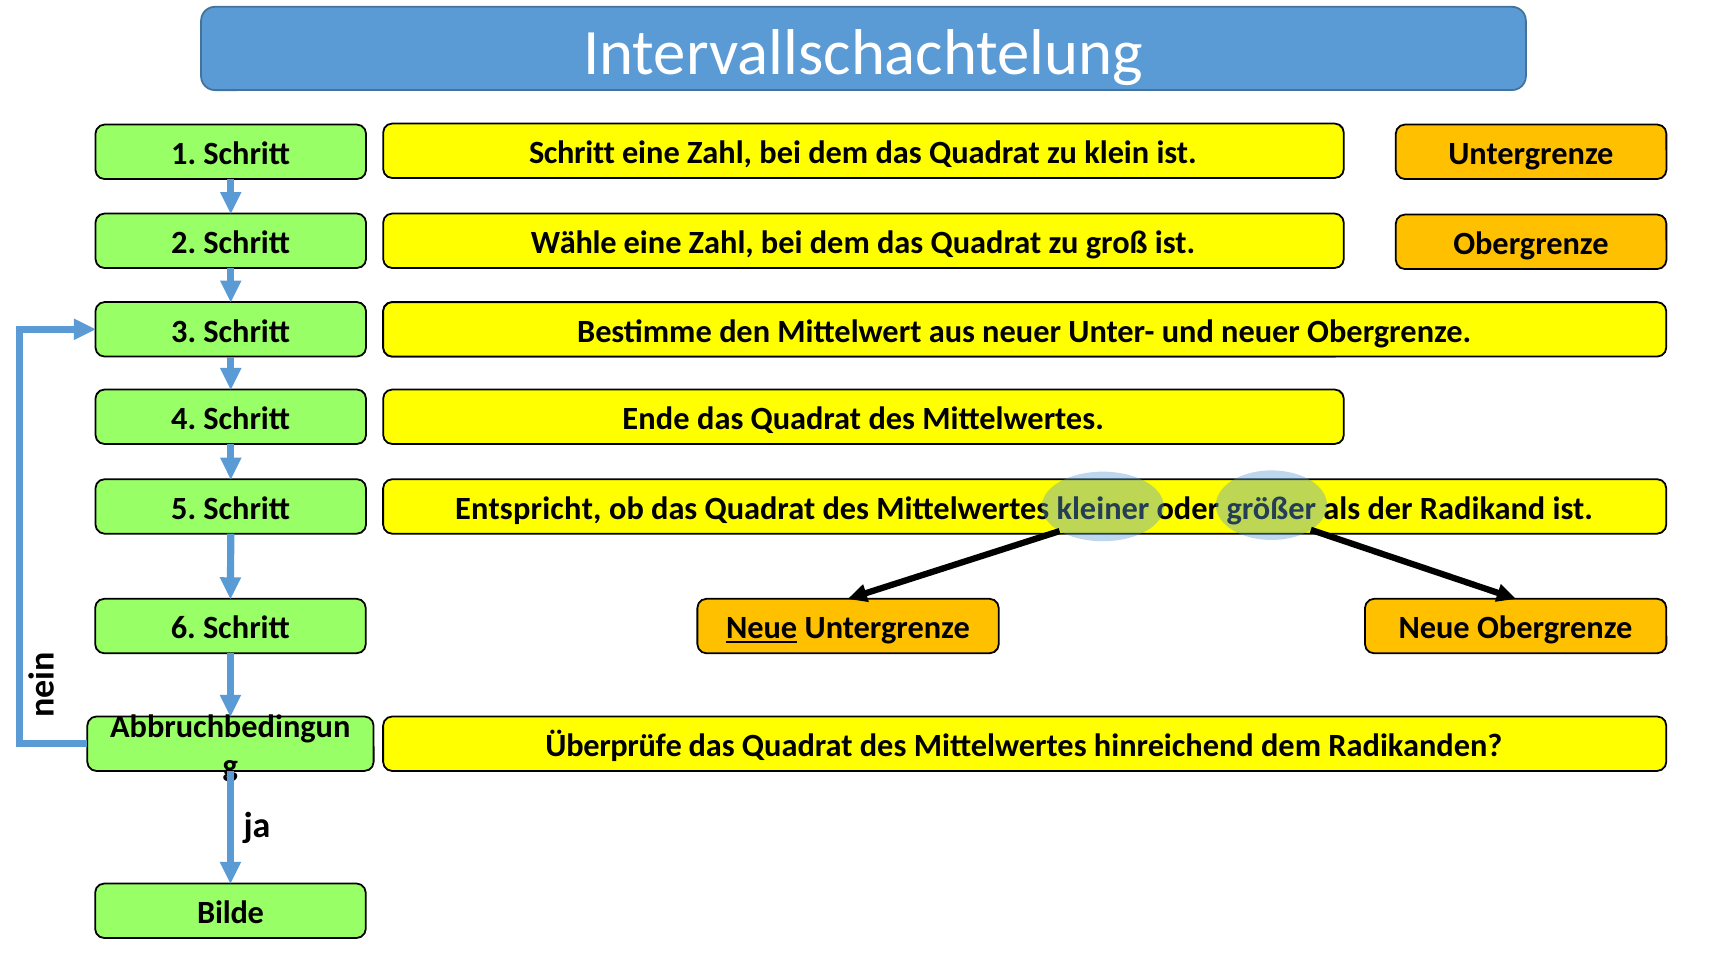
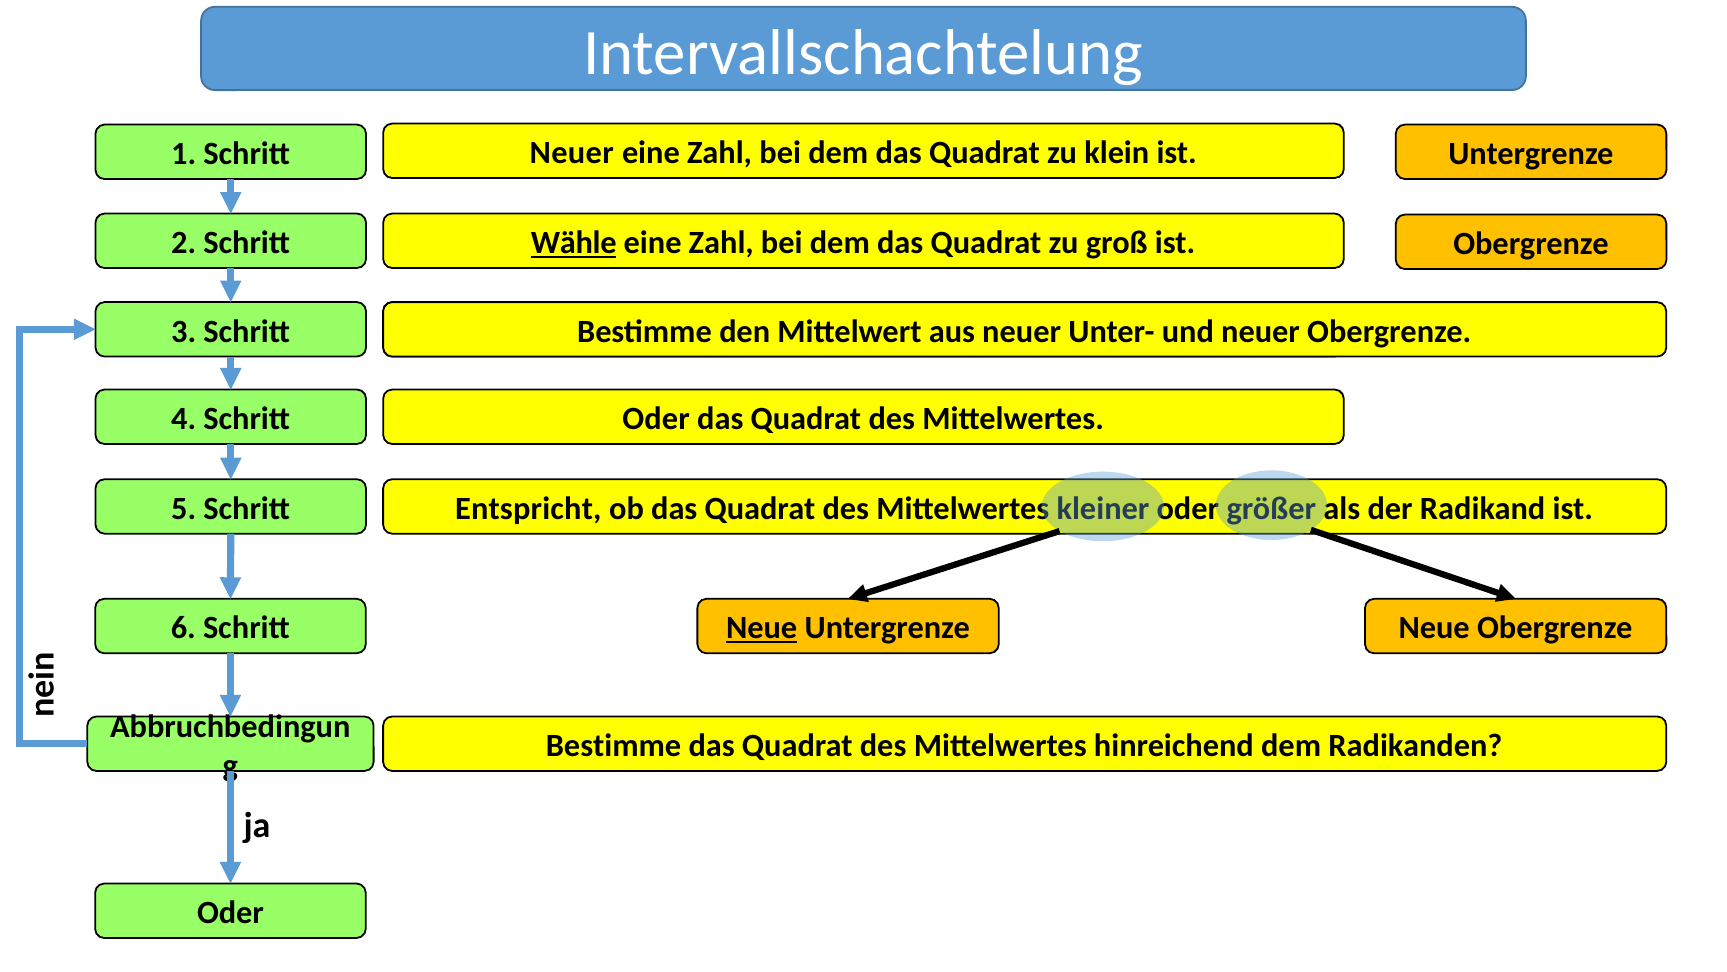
Schritt at (572, 153): Schritt -> Neuer
Wähle underline: none -> present
Ende at (656, 419): Ende -> Oder
Überprüfe at (614, 745): Überprüfe -> Bestimme
Bilde at (231, 912): Bilde -> Oder
